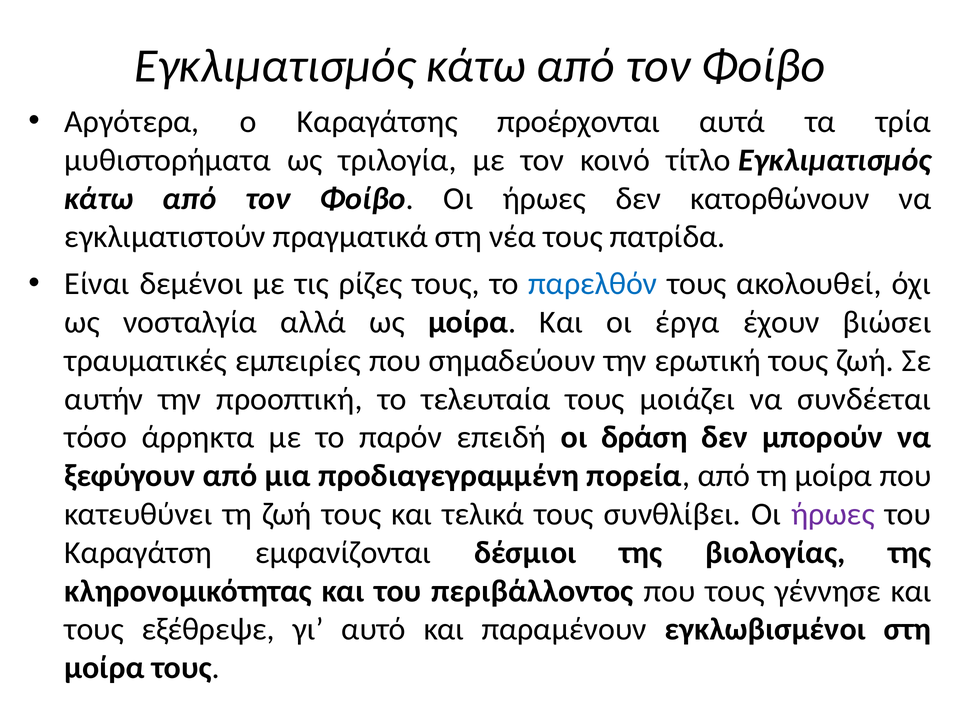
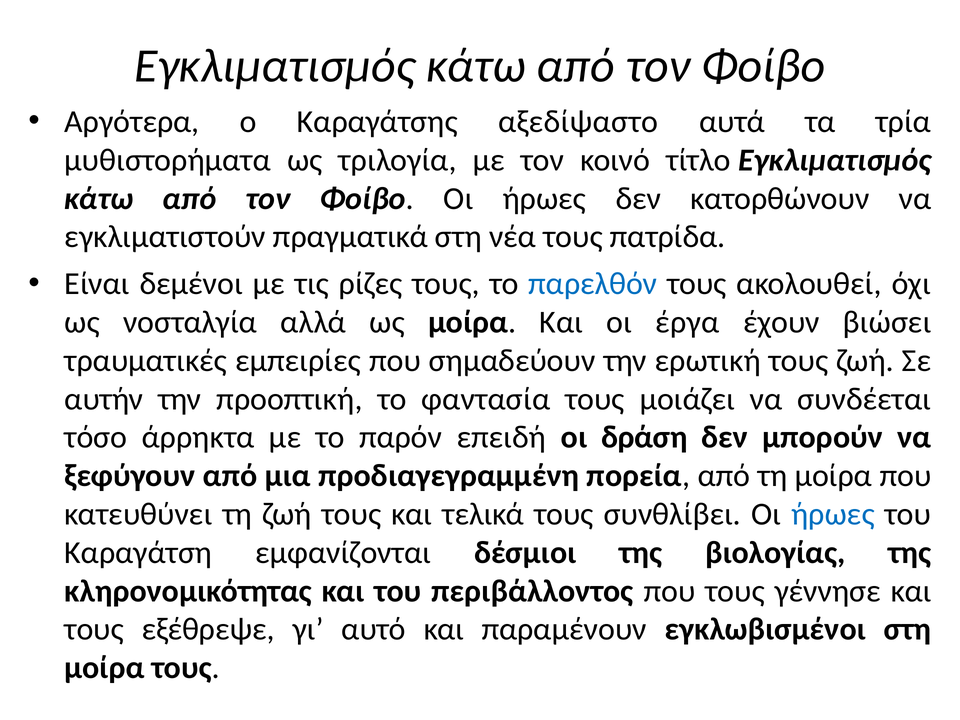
προέρχονται: προέρχονται -> αξεδίψαστο
τελευταία: τελευταία -> φαντασία
ήρωες at (833, 514) colour: purple -> blue
